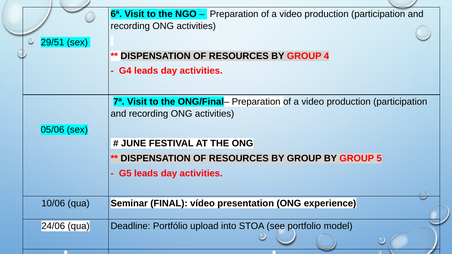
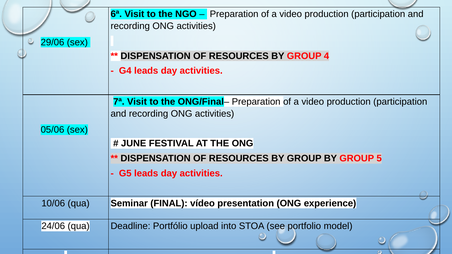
29/51: 29/51 -> 29/06
